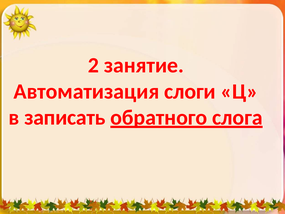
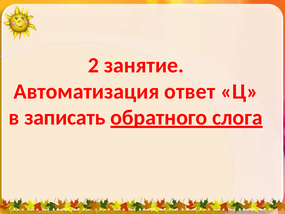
слоги: слоги -> ответ
